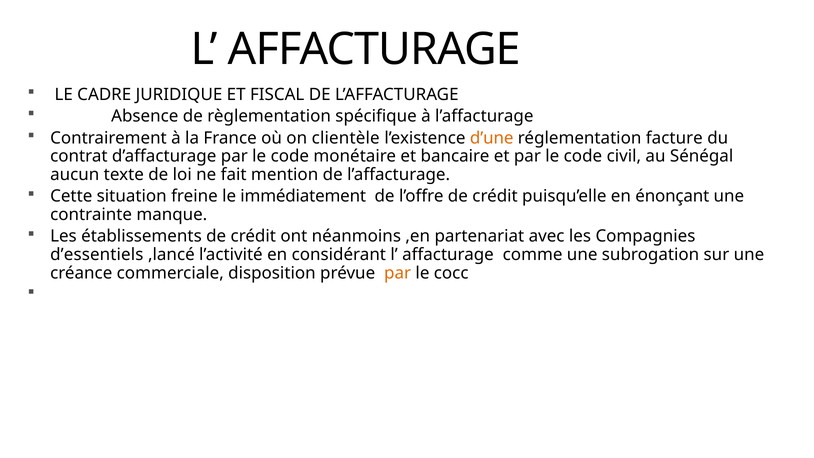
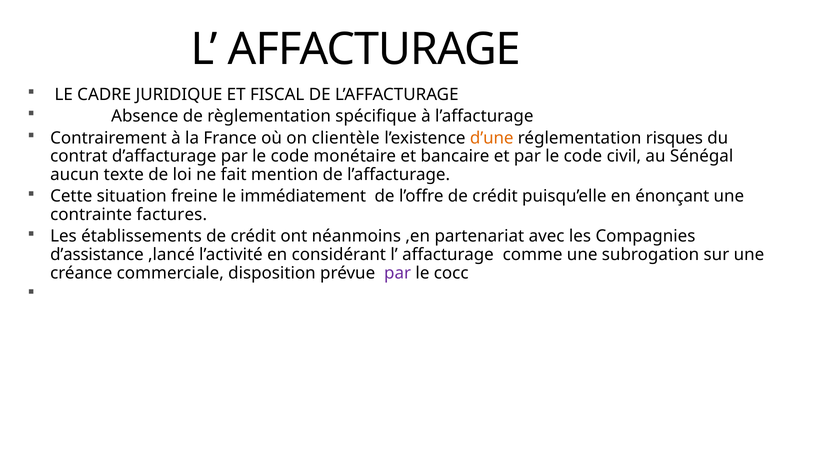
facture: facture -> risques
manque: manque -> factures
d’essentiels: d’essentiels -> d’assistance
par at (398, 273) colour: orange -> purple
